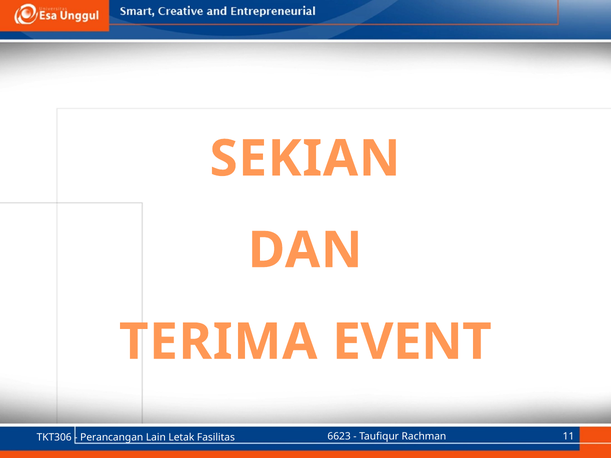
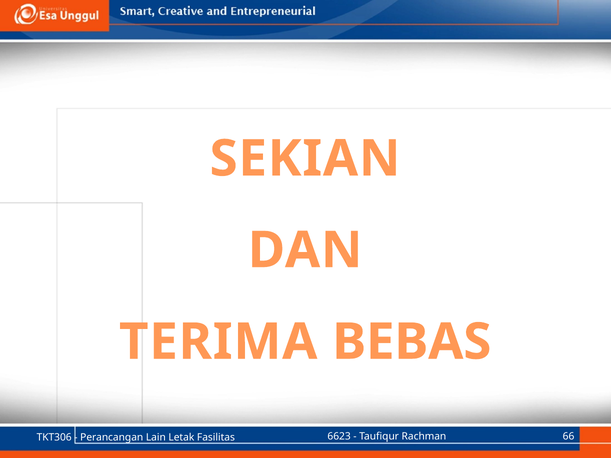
EVENT: EVENT -> BEBAS
11: 11 -> 66
